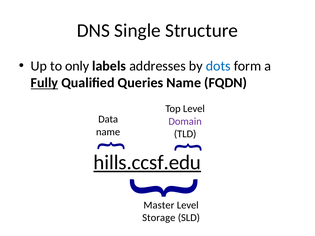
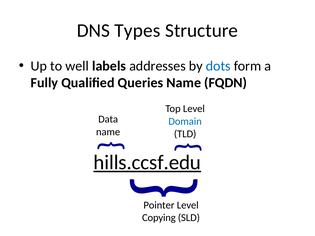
Single: Single -> Types
only: only -> well
Fully underline: present -> none
Domain colour: purple -> blue
Master: Master -> Pointer
Storage: Storage -> Copying
